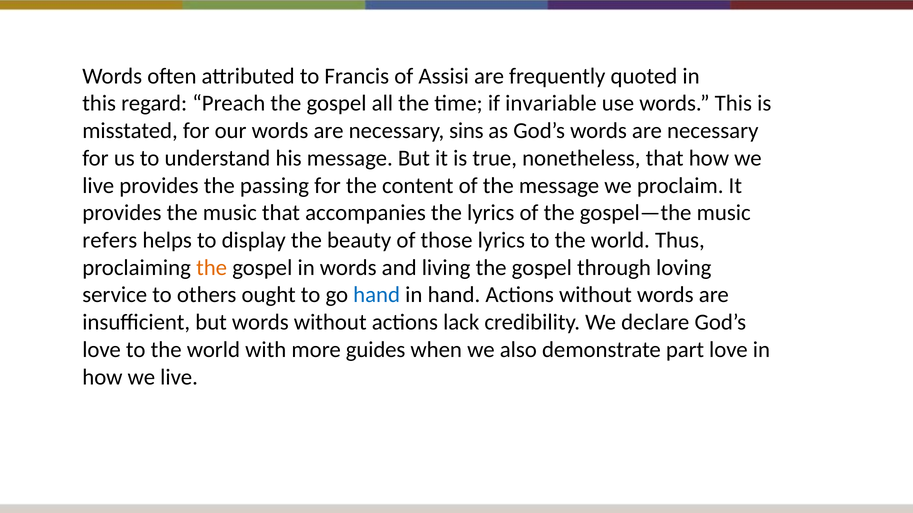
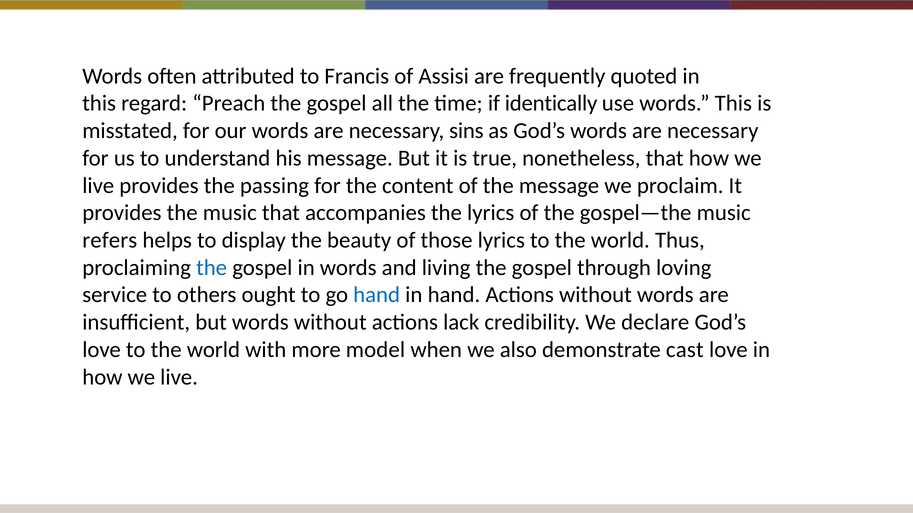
invariable: invariable -> identically
the at (212, 268) colour: orange -> blue
guides: guides -> model
part: part -> cast
